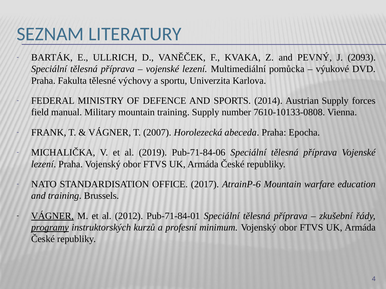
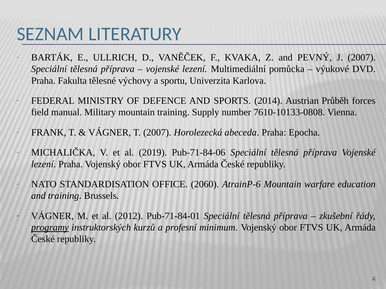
J 2093: 2093 -> 2007
Austrian Supply: Supply -> Průběh
2017: 2017 -> 2060
VÁGNER at (52, 216) underline: present -> none
